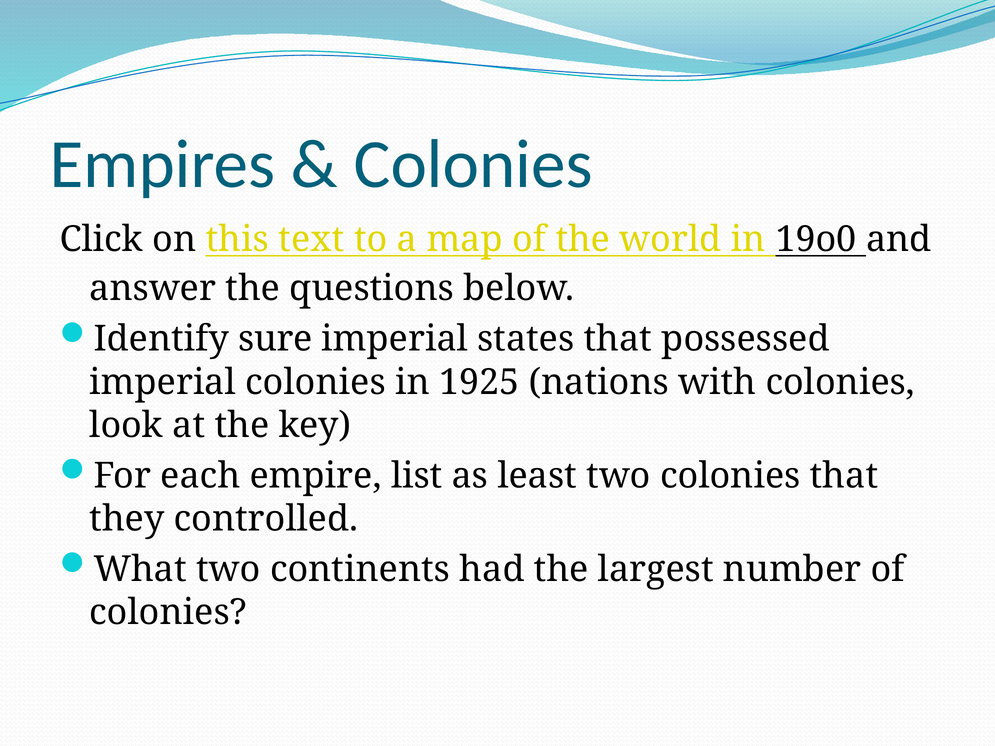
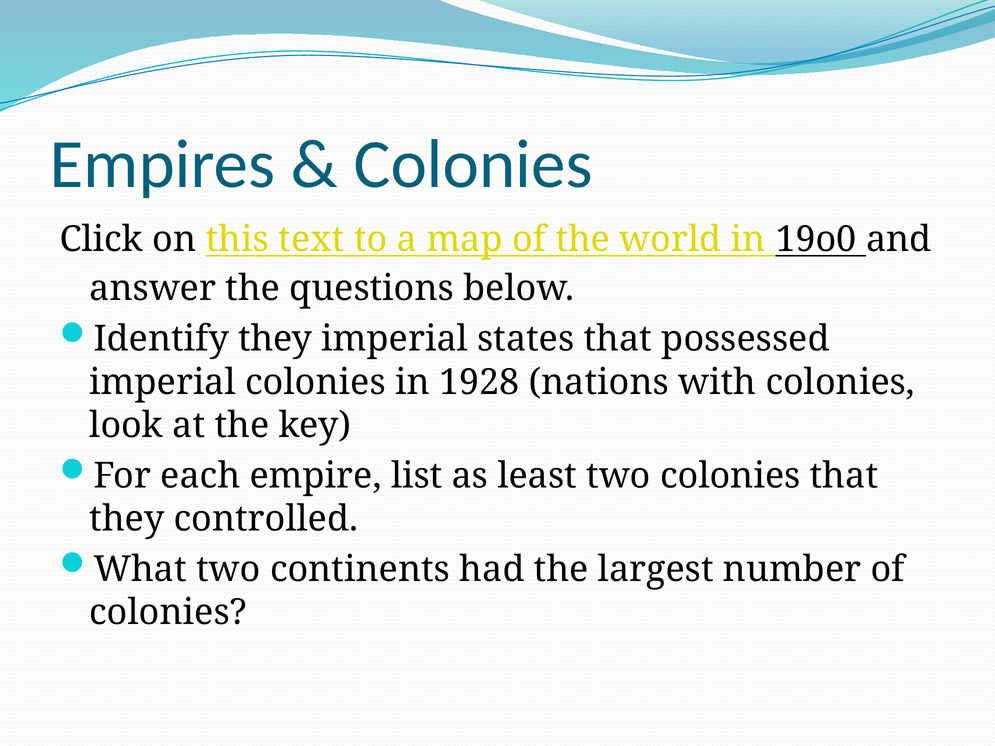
Identify sure: sure -> they
1925: 1925 -> 1928
